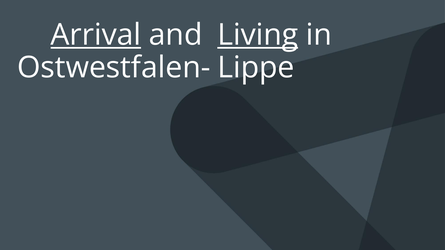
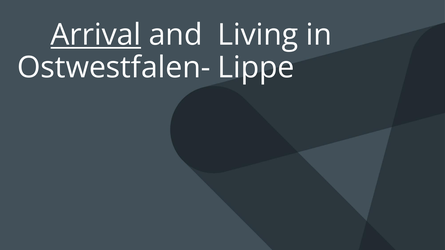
Living underline: present -> none
